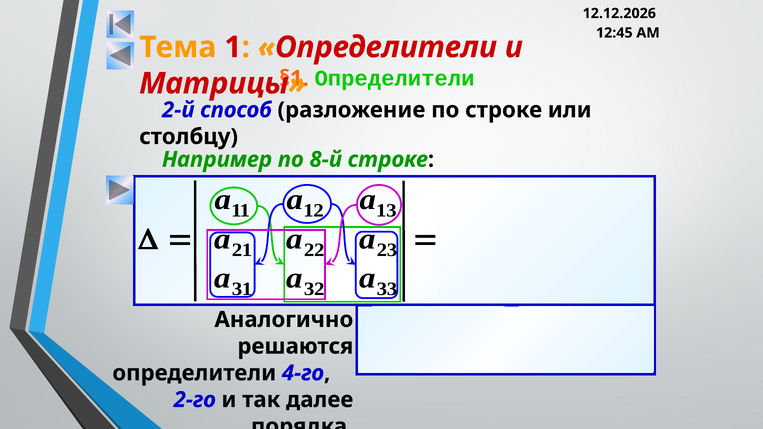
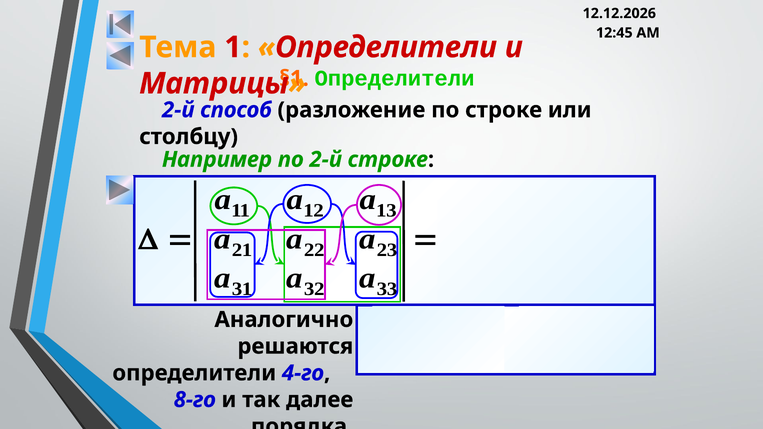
по 8-й: 8-й -> 2-й
2-го: 2-го -> 8-го
